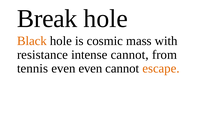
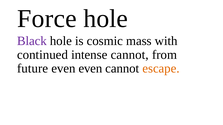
Break: Break -> Force
Black colour: orange -> purple
resistance: resistance -> continued
tennis: tennis -> future
